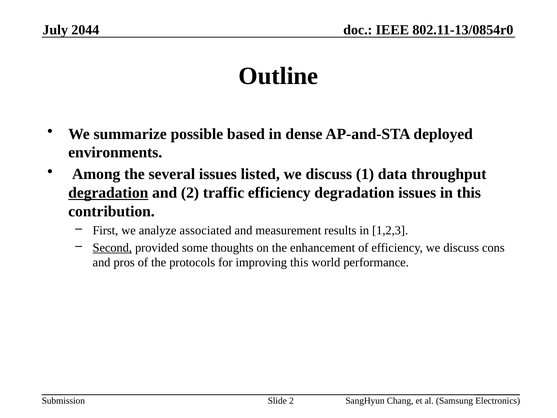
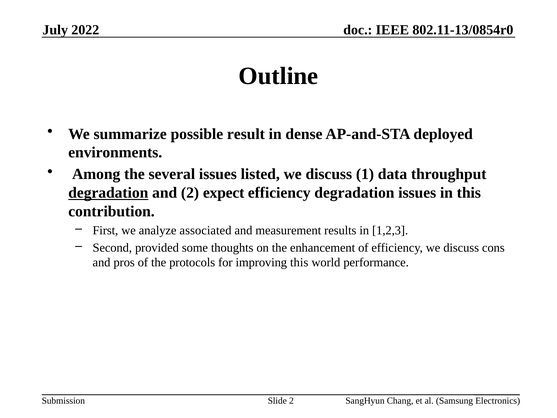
2044: 2044 -> 2022
based: based -> result
traffic: traffic -> expect
Second underline: present -> none
